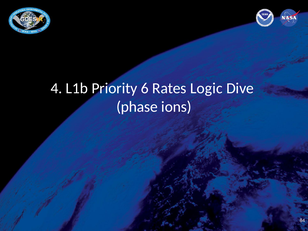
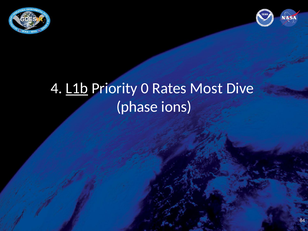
L1b underline: none -> present
6: 6 -> 0
Logic: Logic -> Most
